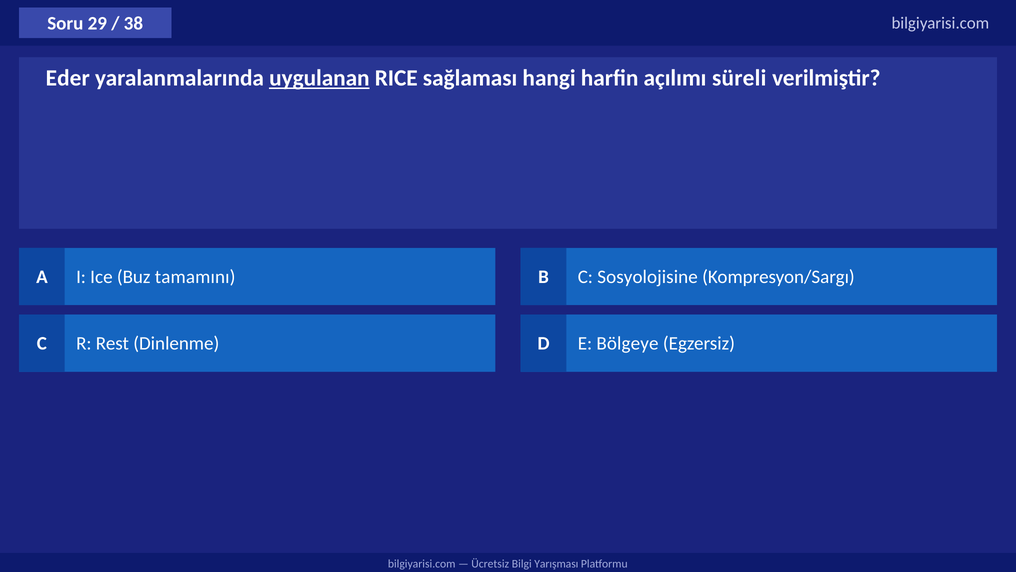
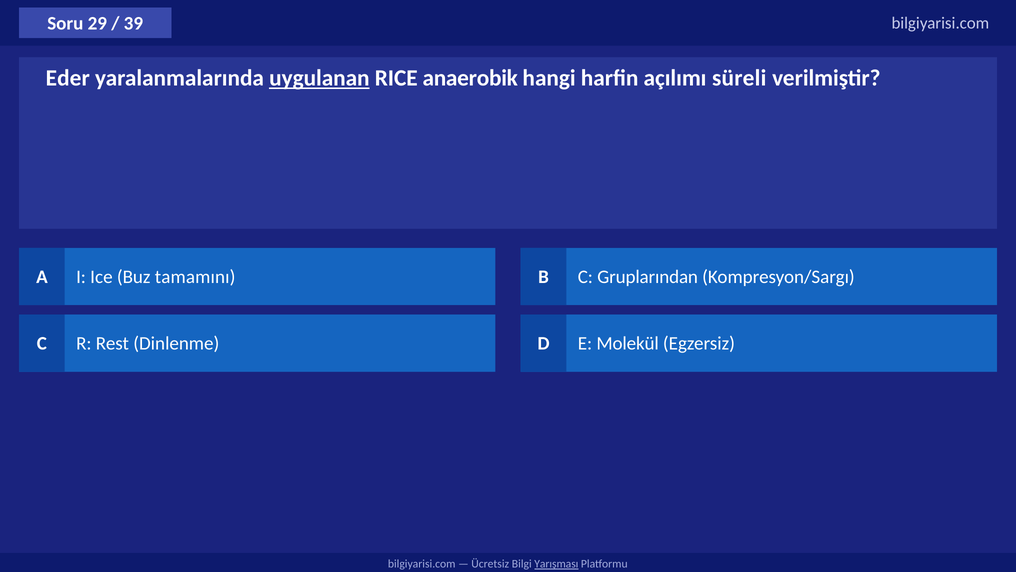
38: 38 -> 39
sağlaması: sağlaması -> anaerobik
Sosyolojisine: Sosyolojisine -> Gruplarından
Bölgeye: Bölgeye -> Molekül
Yarışması underline: none -> present
